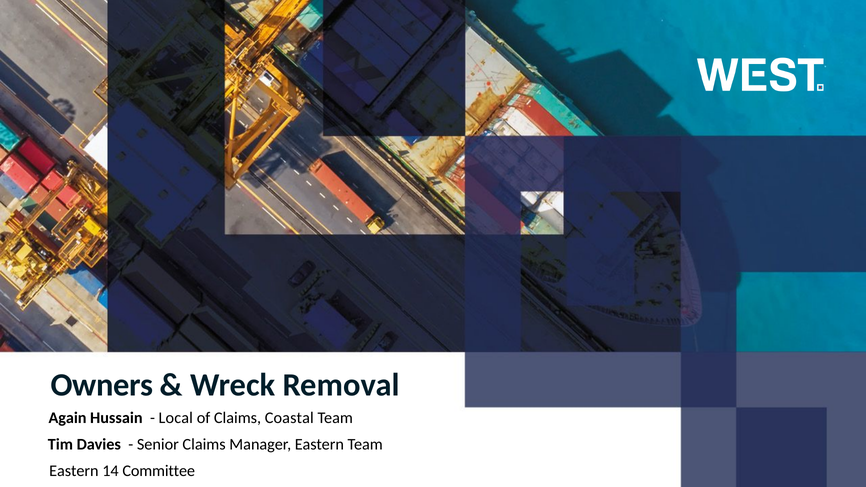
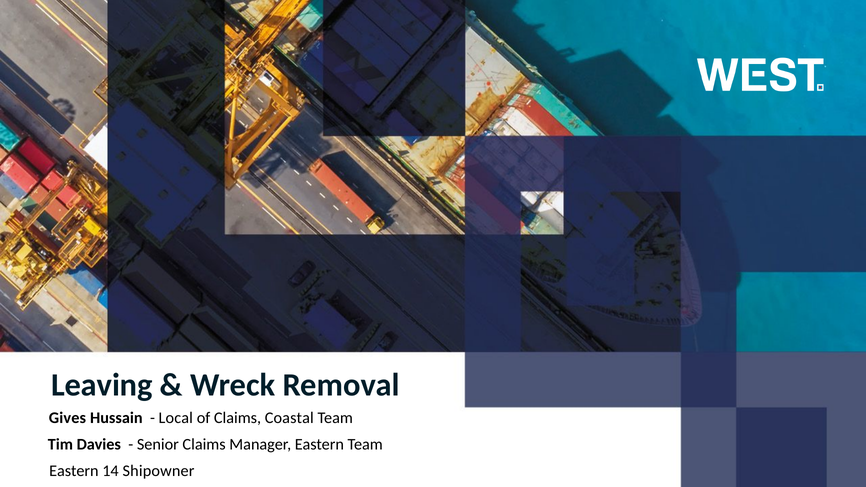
Owners: Owners -> Leaving
Again: Again -> Gives
Committee: Committee -> Shipowner
